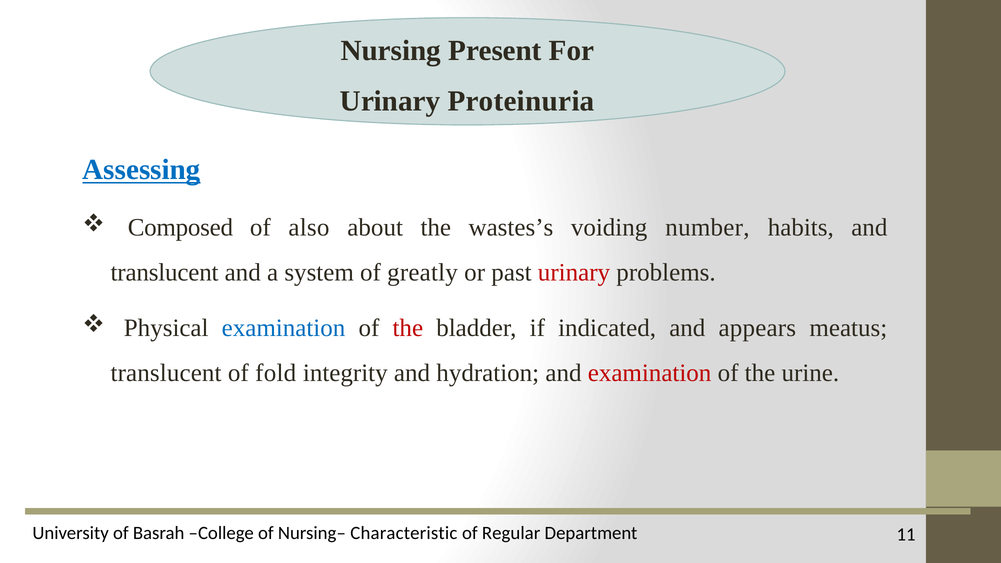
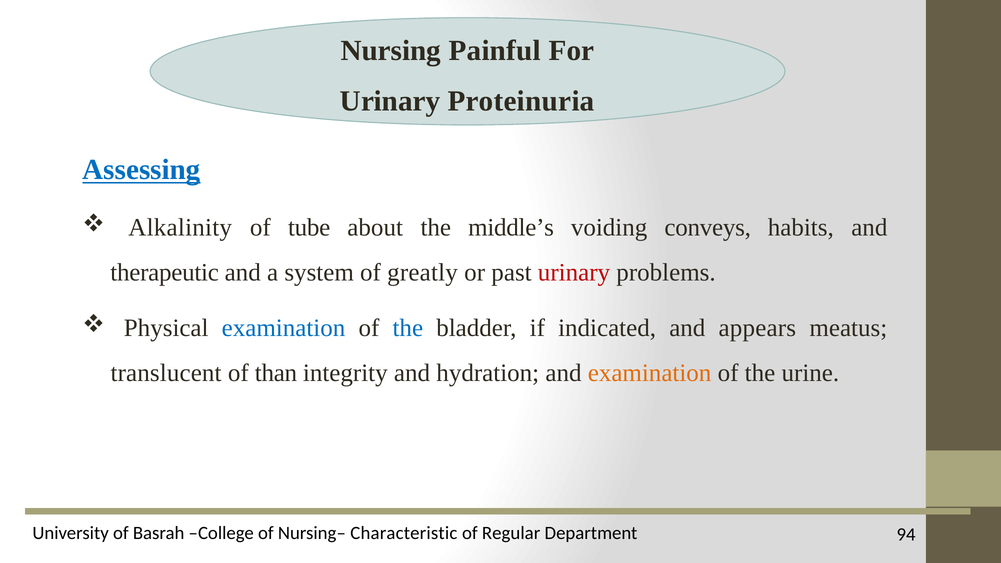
Present: Present -> Painful
Composed: Composed -> Alkalinity
also: also -> tube
wastes’s: wastes’s -> middle’s
number: number -> conveys
translucent at (165, 273): translucent -> therapeutic
the at (408, 328) colour: red -> blue
fold: fold -> than
examination at (650, 373) colour: red -> orange
11: 11 -> 94
